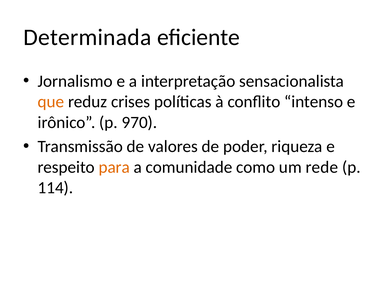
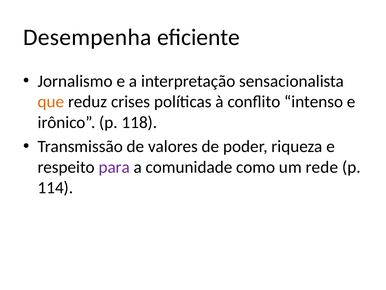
Determinada: Determinada -> Desempenha
970: 970 -> 118
para colour: orange -> purple
